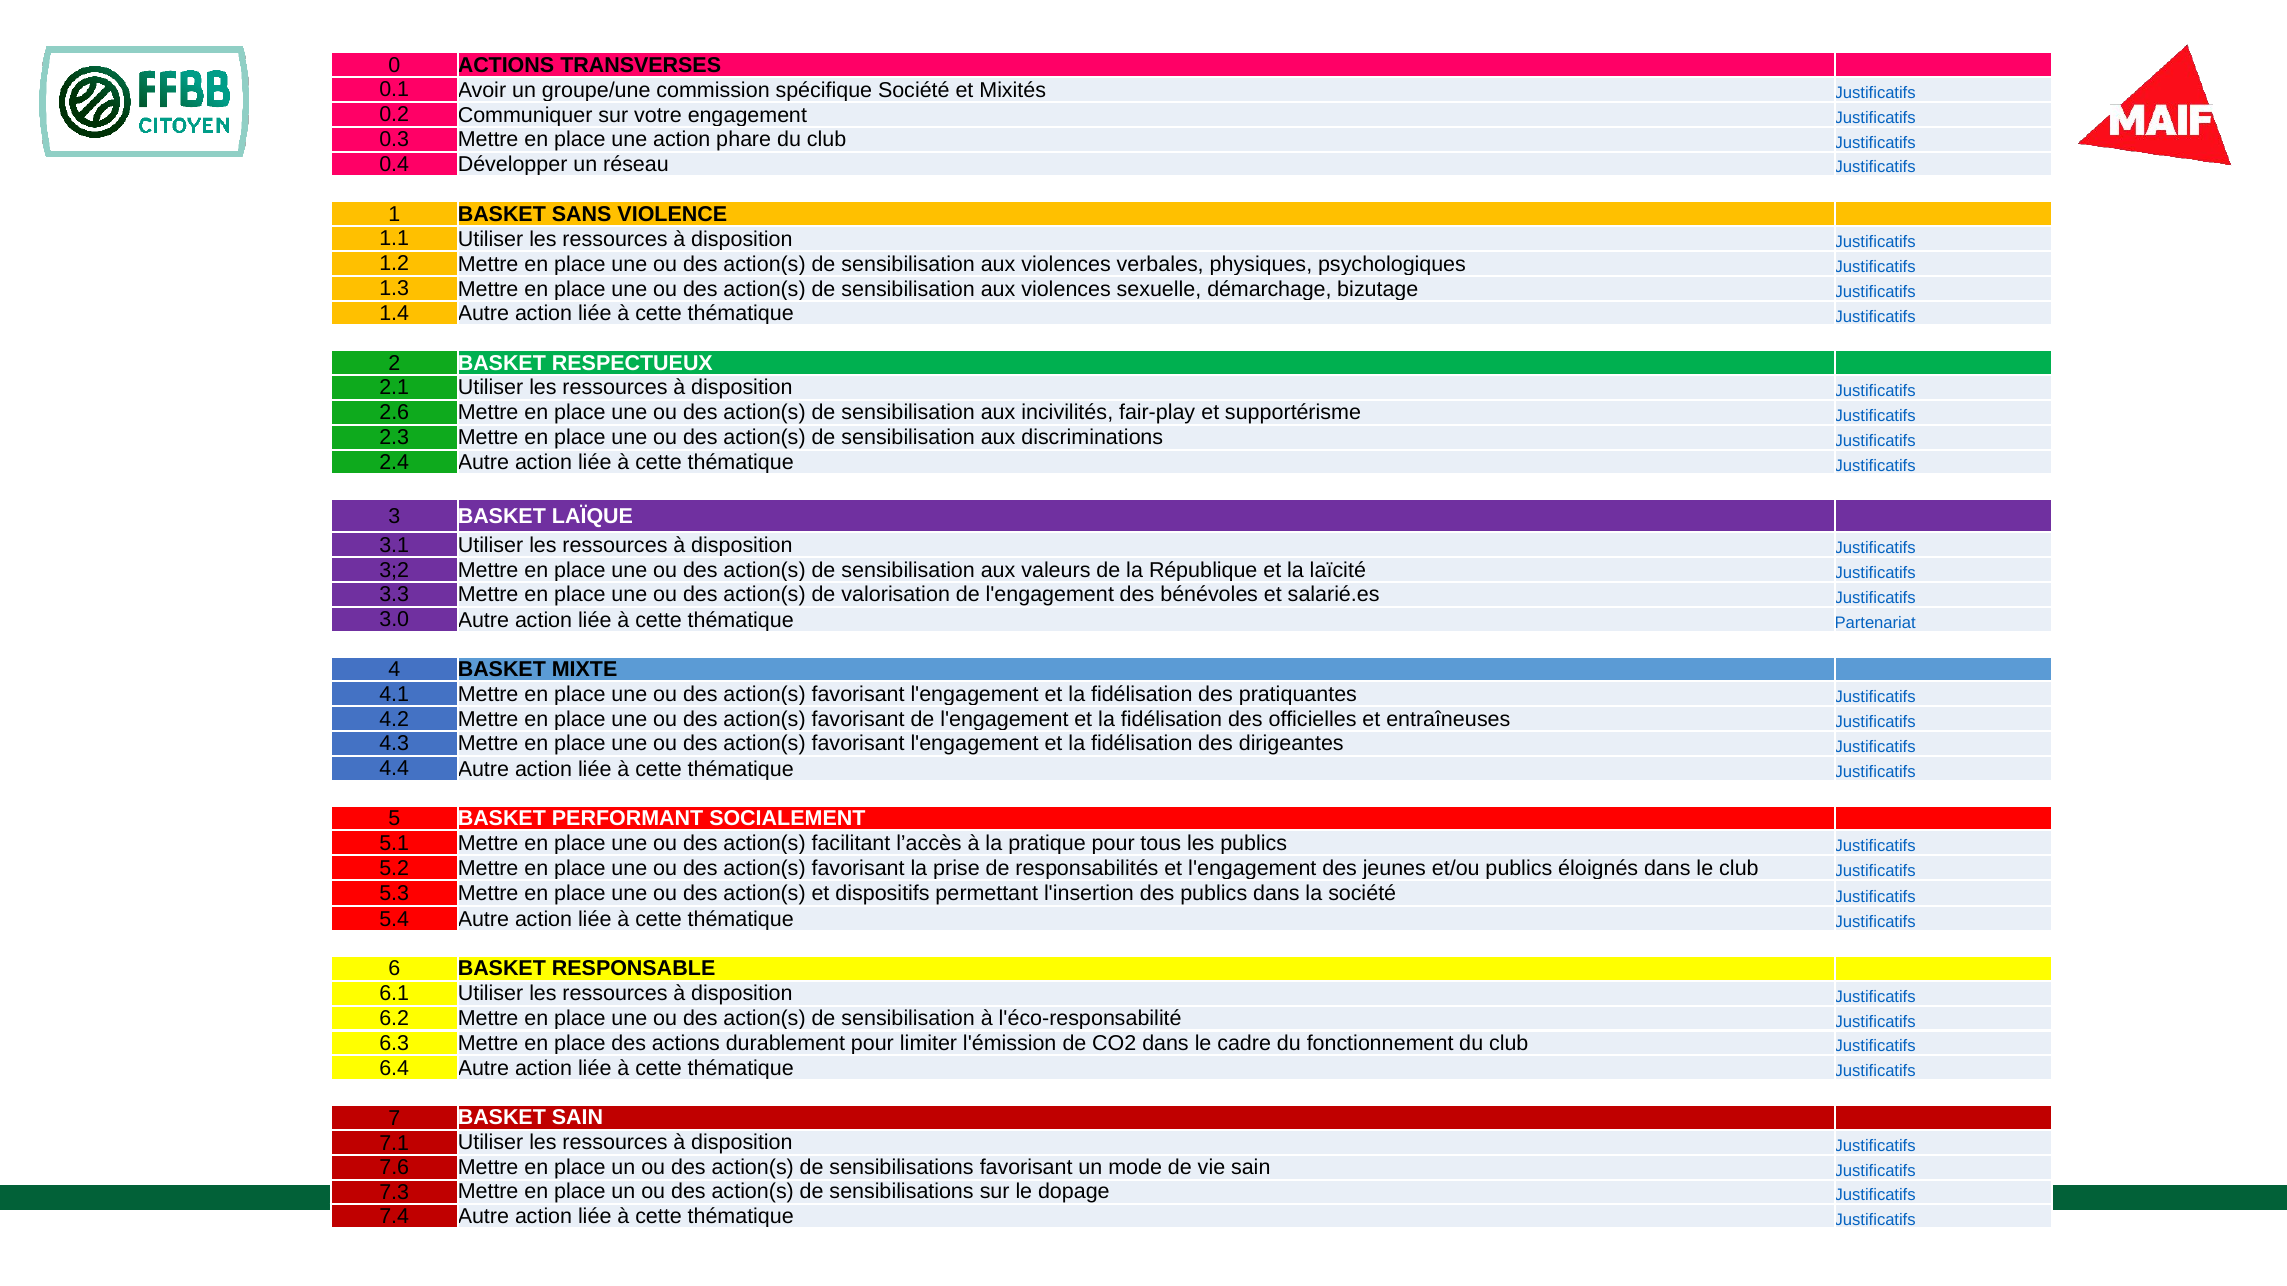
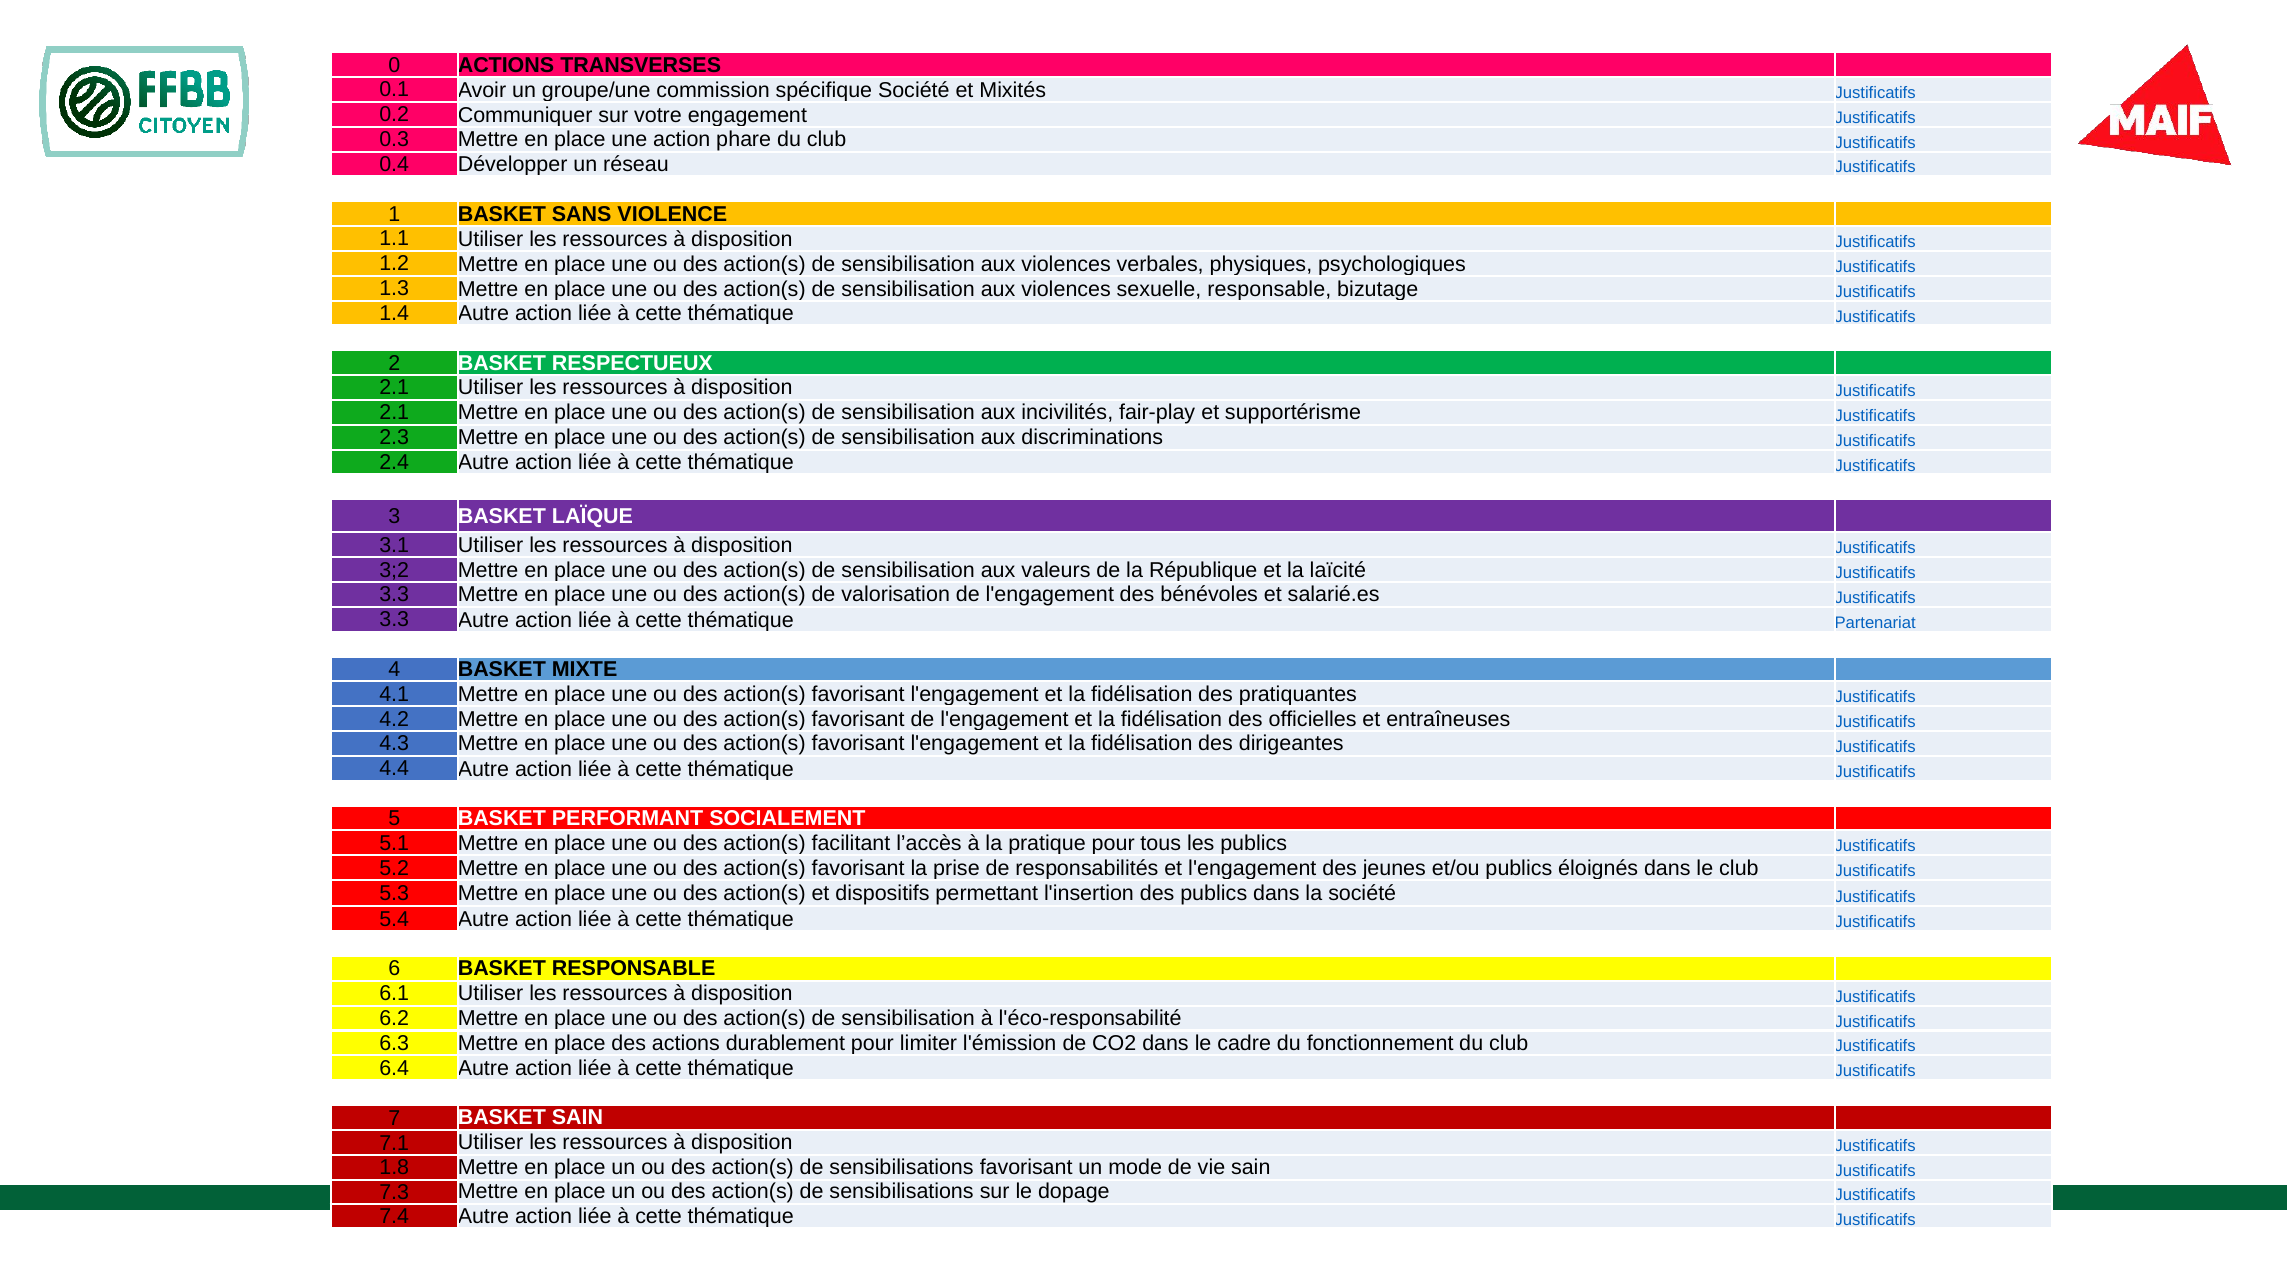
sexuelle démarchage: démarchage -> responsable
2.6 at (394, 413): 2.6 -> 2.1
3.0 at (394, 620): 3.0 -> 3.3
7.6: 7.6 -> 1.8
